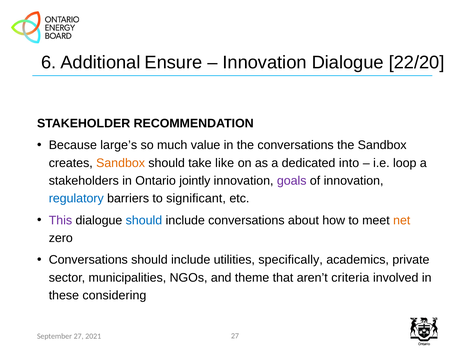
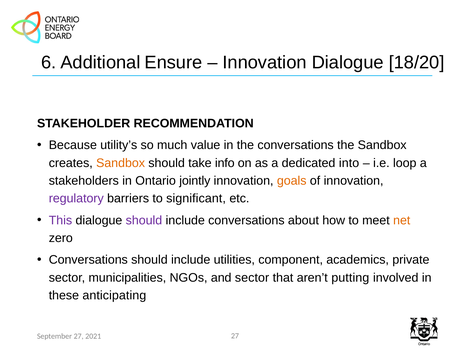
22/20: 22/20 -> 18/20
large’s: large’s -> utility’s
like: like -> info
goals colour: purple -> orange
regulatory colour: blue -> purple
should at (144, 221) colour: blue -> purple
specifically: specifically -> component
and theme: theme -> sector
criteria: criteria -> putting
considering: considering -> anticipating
